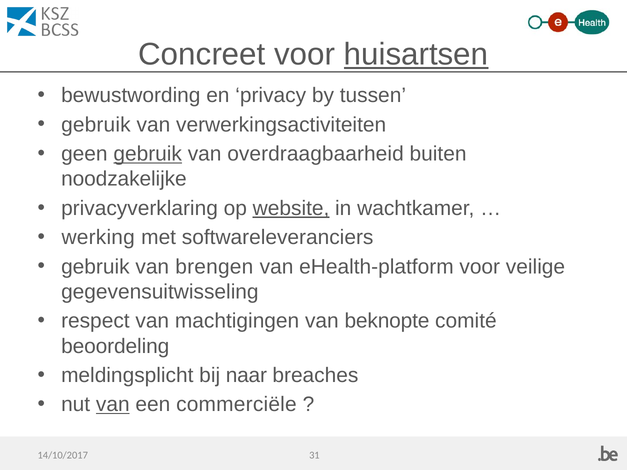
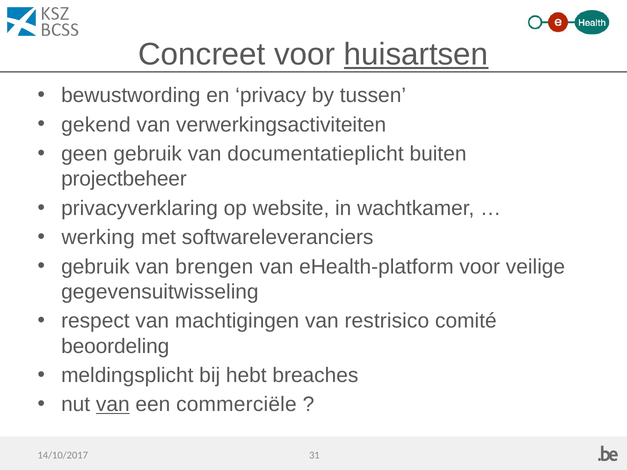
gebruik at (96, 125): gebruik -> gekend
gebruik at (148, 154) underline: present -> none
overdraagbaarheid: overdraagbaarheid -> documentatieplicht
noodzakelijke: noodzakelijke -> projectbeheer
website underline: present -> none
beknopte: beknopte -> restrisico
naar: naar -> hebt
